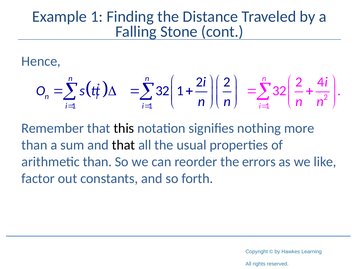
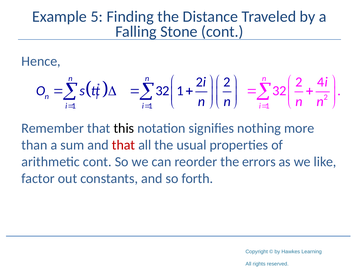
Example 1: 1 -> 5
that at (124, 145) colour: black -> red
arithmetic than: than -> cont
